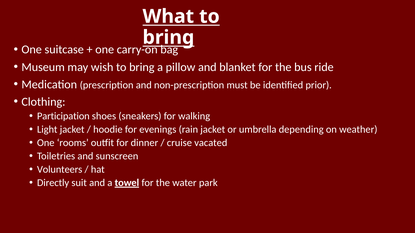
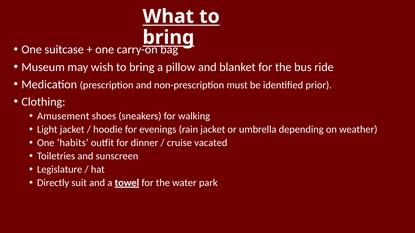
Participation: Participation -> Amusement
rooms: rooms -> habits
Volunteers: Volunteers -> Legislature
